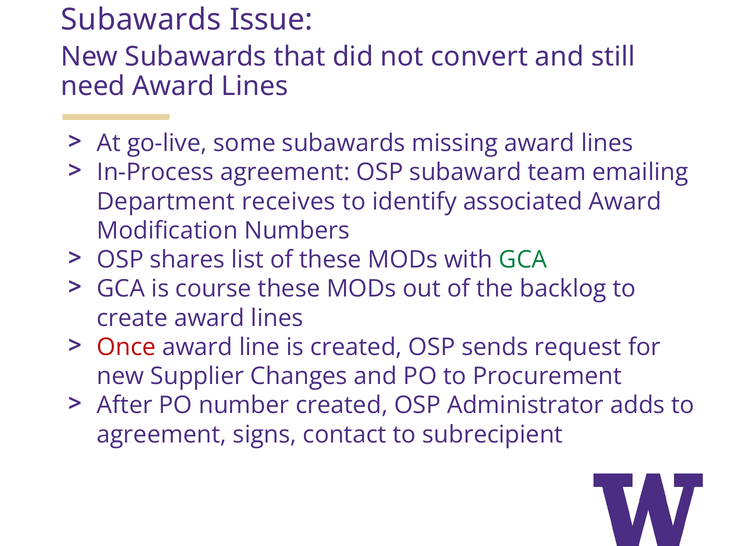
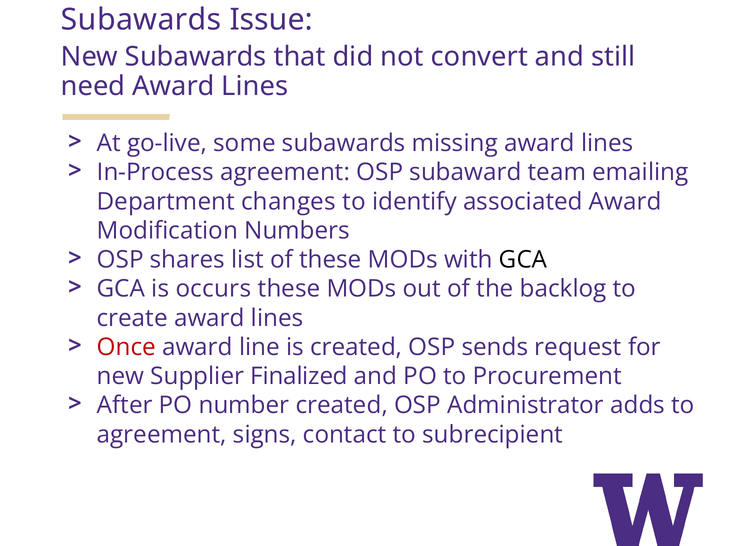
receives: receives -> changes
GCA at (523, 260) colour: green -> black
course: course -> occurs
Changes: Changes -> Finalized
